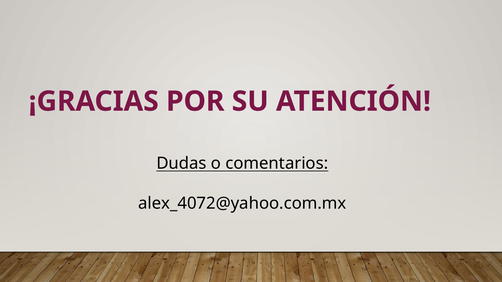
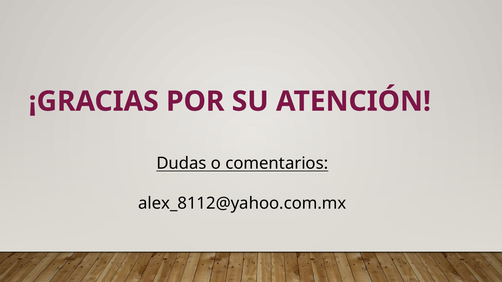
alex_4072@yahoo.com.mx: alex_4072@yahoo.com.mx -> alex_8112@yahoo.com.mx
